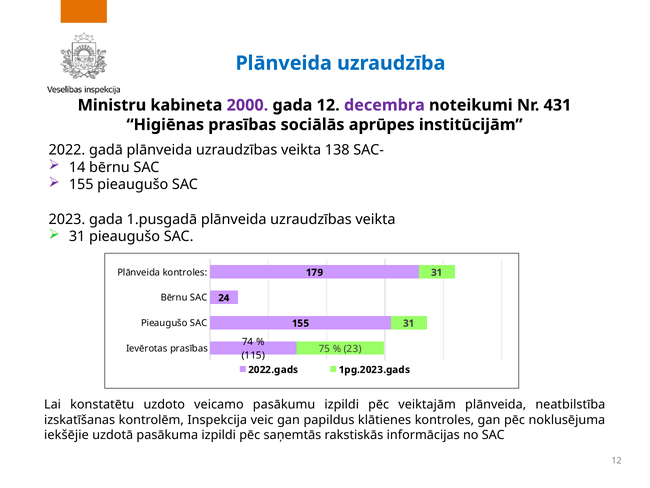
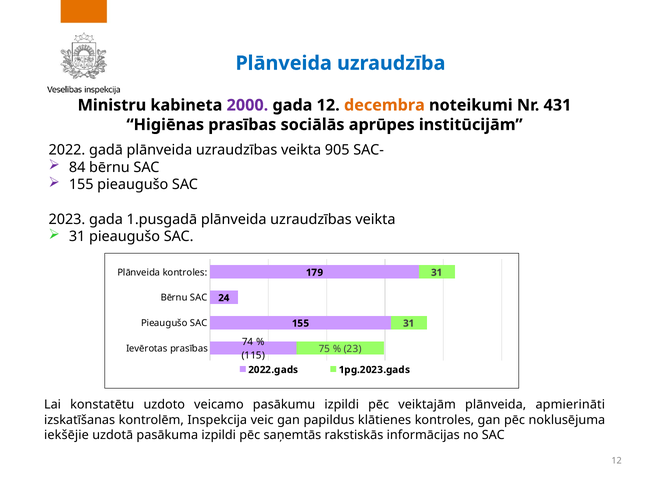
decembra colour: purple -> orange
138: 138 -> 905
14: 14 -> 84
neatbilstība: neatbilstība -> apmierināti
